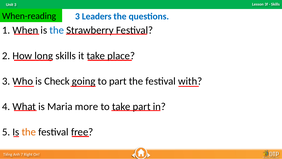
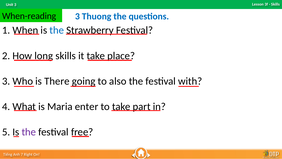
Leaders: Leaders -> Thuong
Check: Check -> There
to part: part -> also
more: more -> enter
the at (29, 132) colour: orange -> purple
